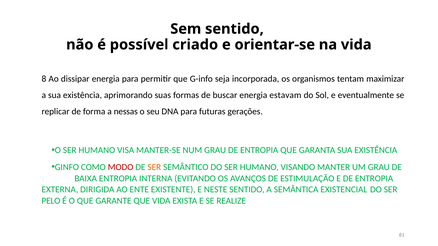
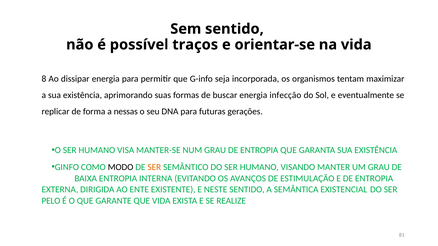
criado: criado -> traços
estavam: estavam -> infecção
MODO colour: red -> black
